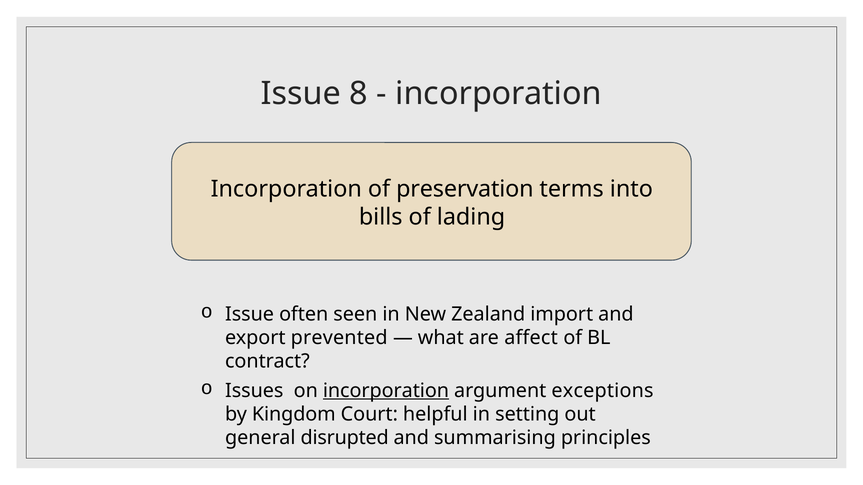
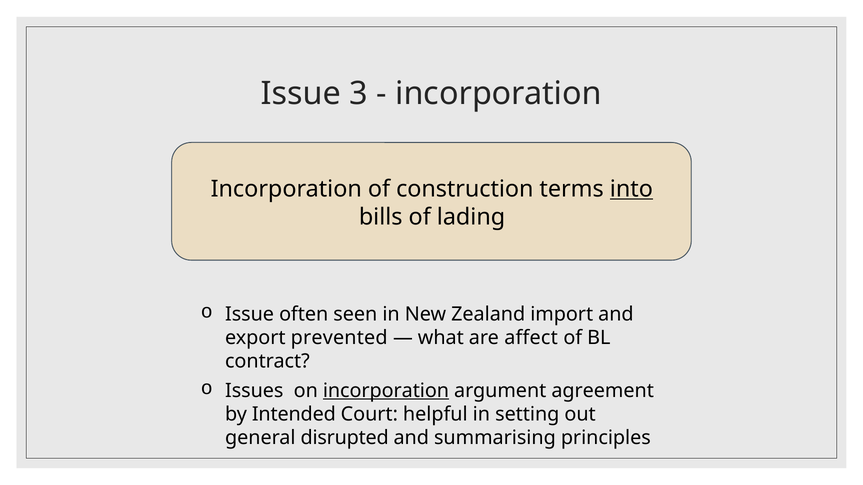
8: 8 -> 3
preservation: preservation -> construction
into underline: none -> present
exceptions: exceptions -> agreement
Kingdom: Kingdom -> Intended
